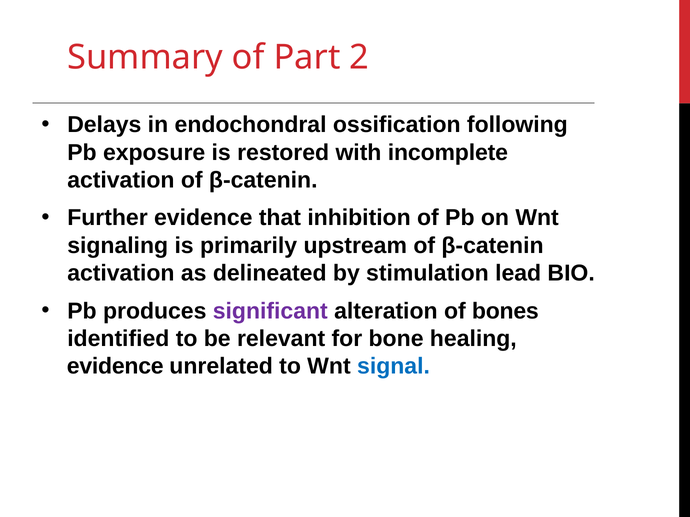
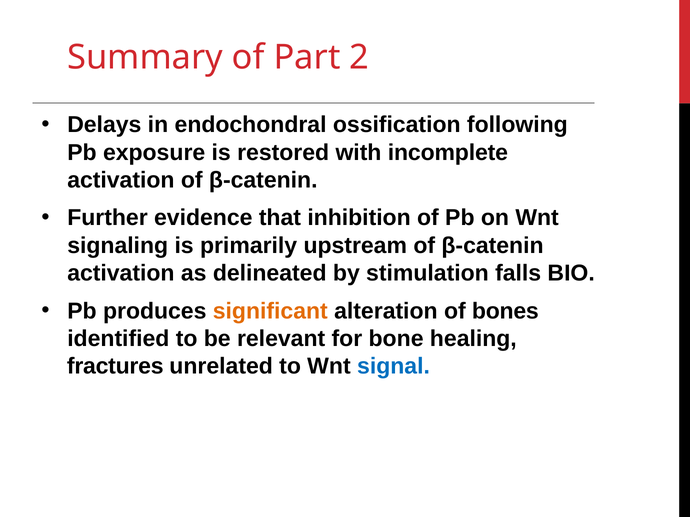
lead: lead -> falls
significant colour: purple -> orange
evidence at (115, 366): evidence -> fractures
